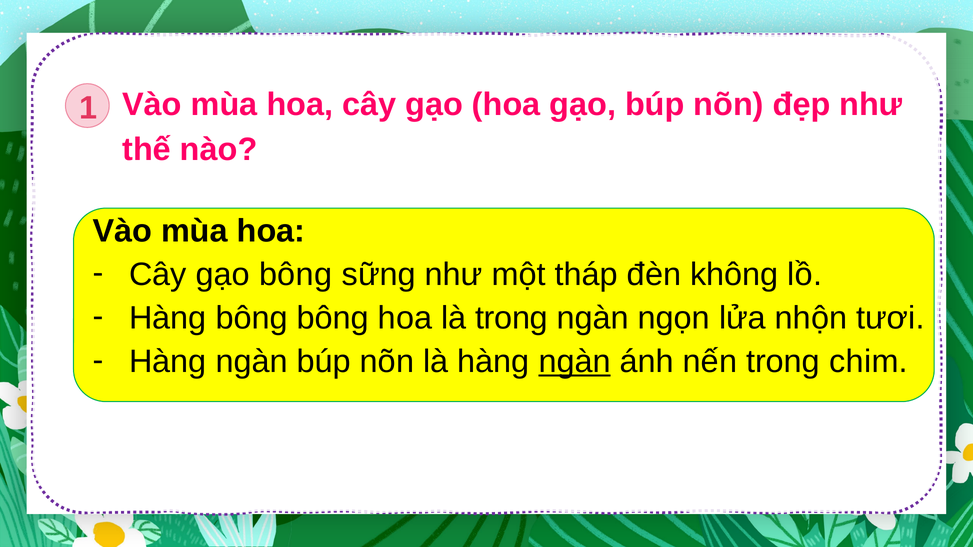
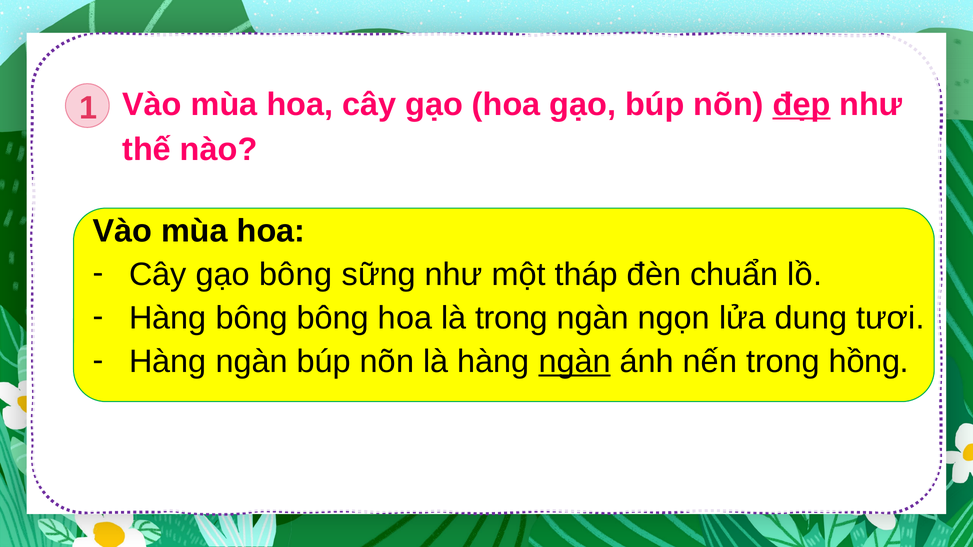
đẹp underline: none -> present
không: không -> chuẩn
nhộn: nhộn -> dung
chim: chim -> hồng
